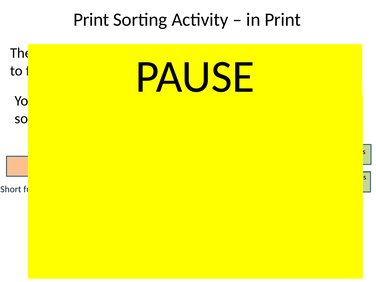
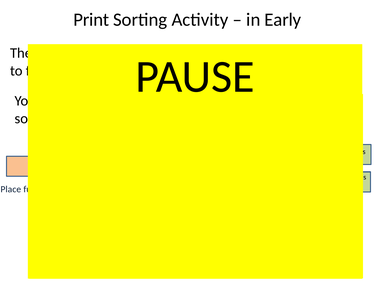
in Print: Print -> Early
Short at (11, 189): Short -> Place
